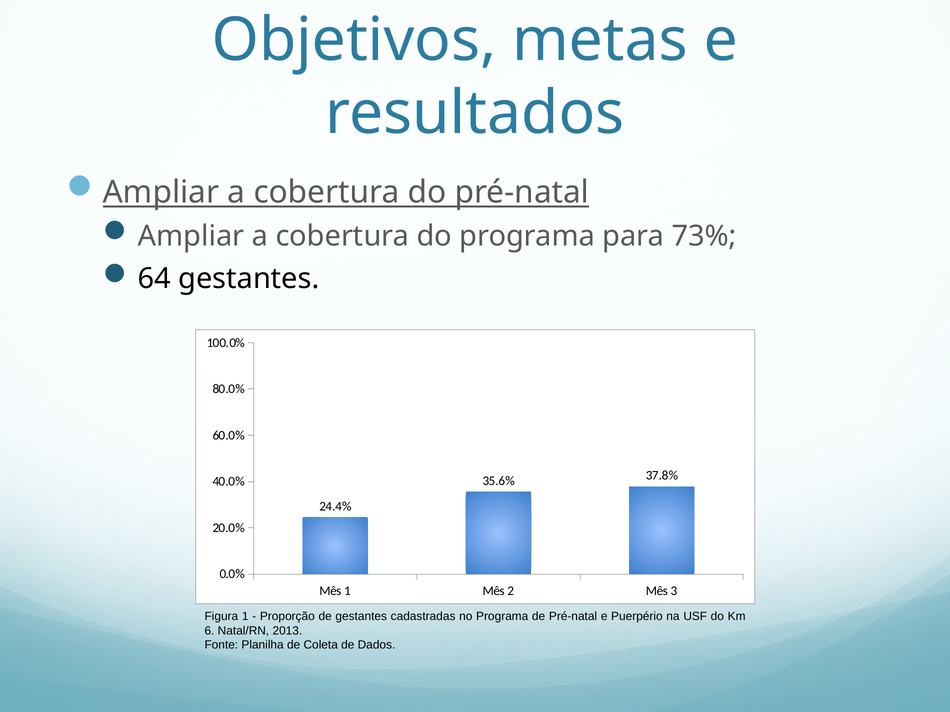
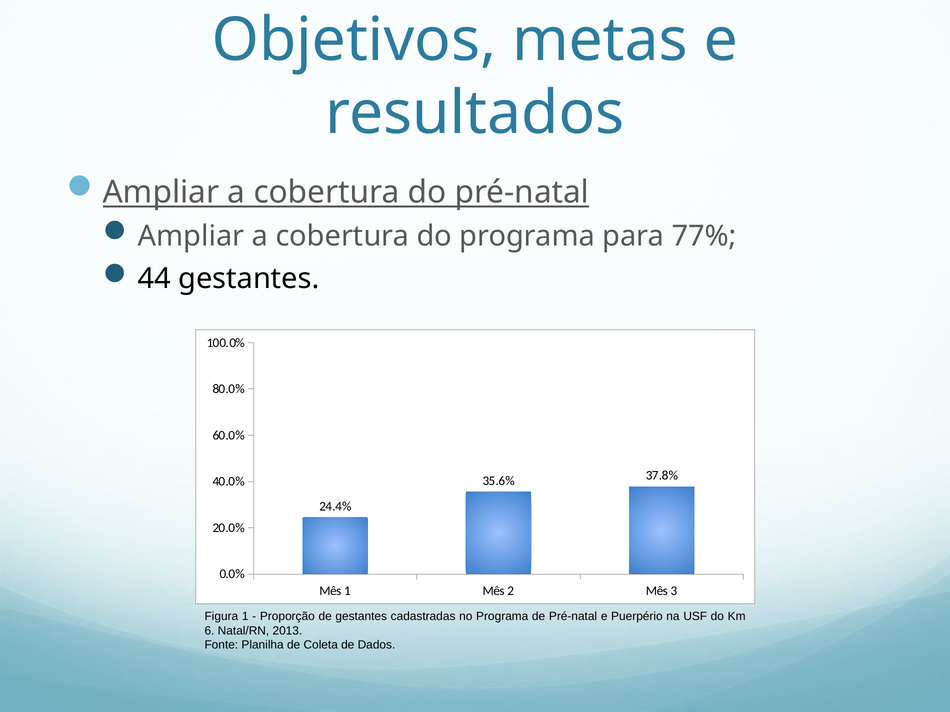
73%: 73% -> 77%
64: 64 -> 44
